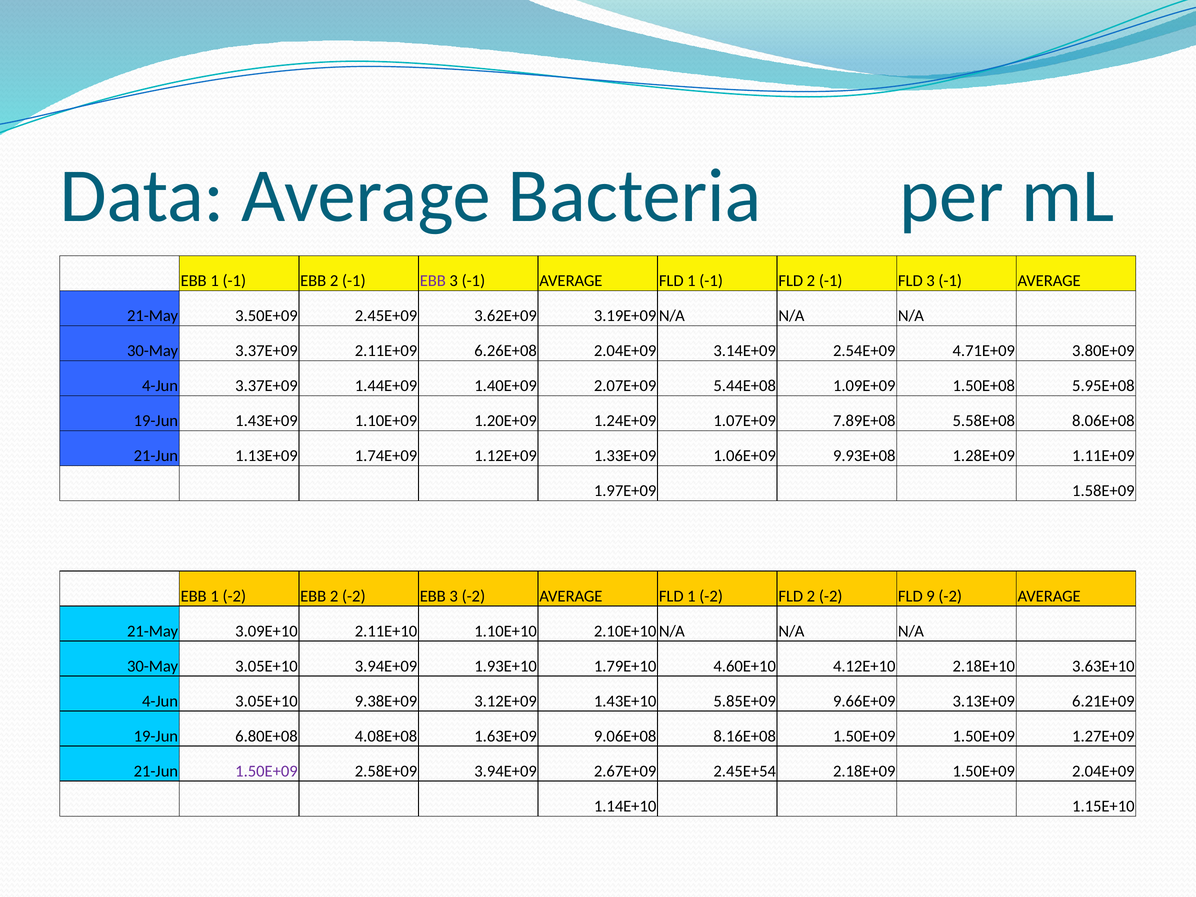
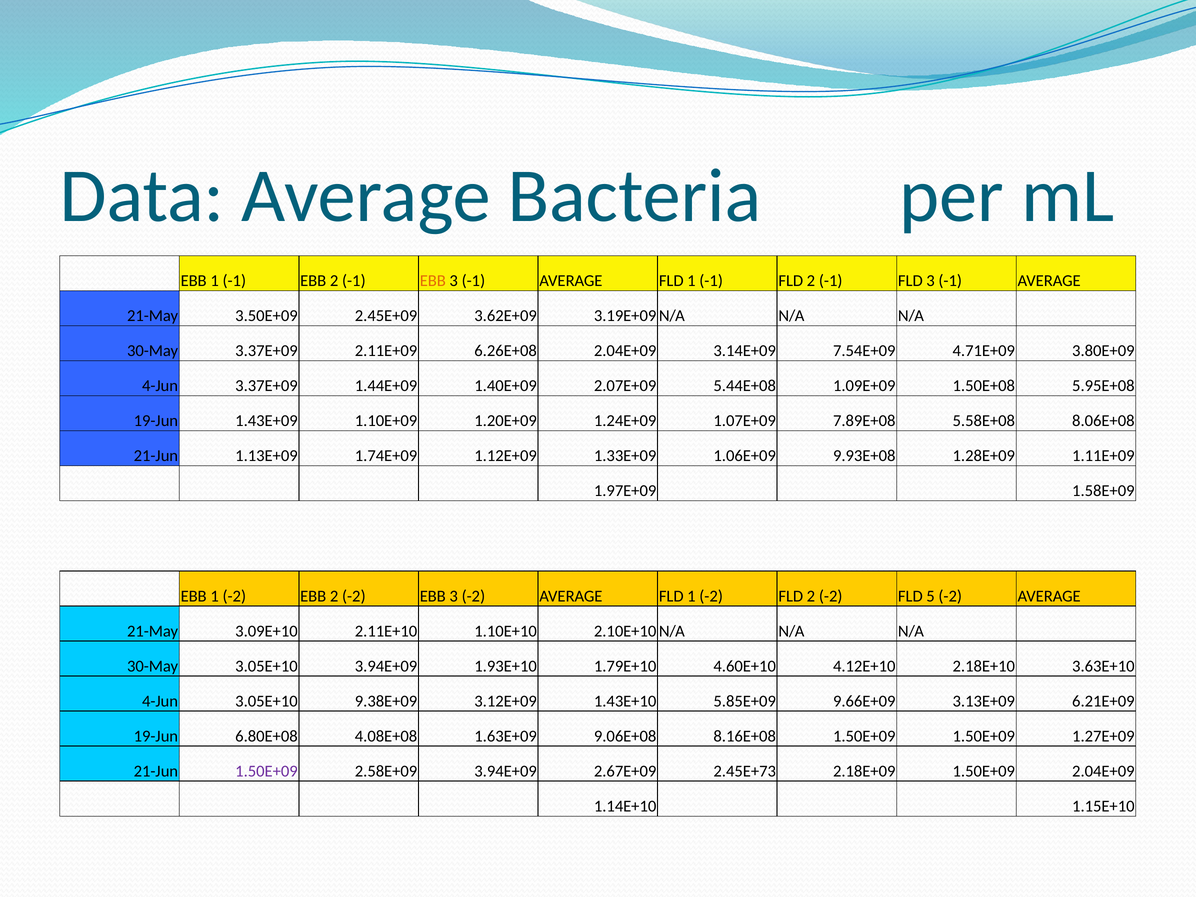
EBB at (433, 281) colour: purple -> orange
2.54E+09: 2.54E+09 -> 7.54E+09
9: 9 -> 5
2.45E+54: 2.45E+54 -> 2.45E+73
